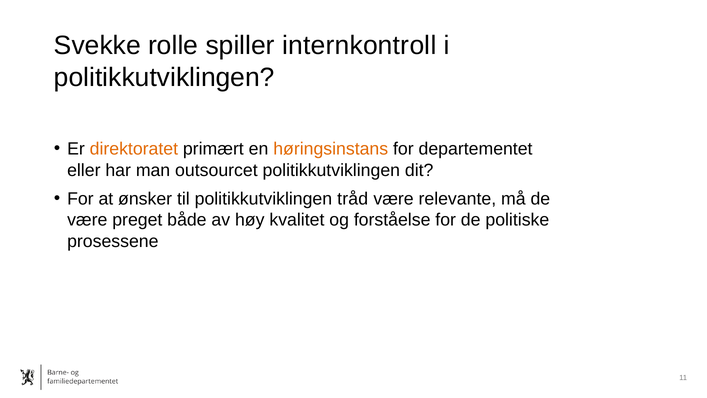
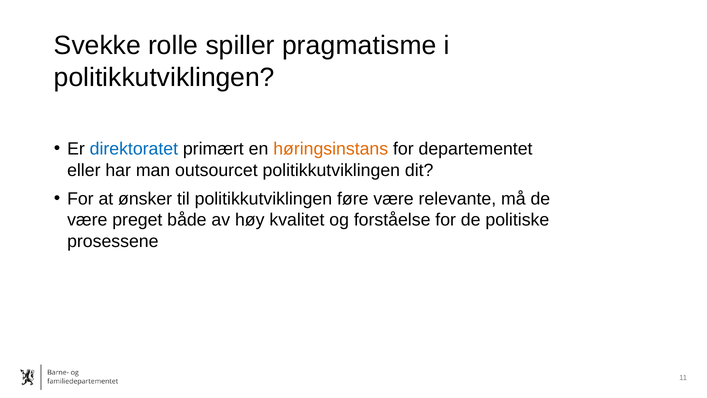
internkontroll: internkontroll -> pragmatisme
direktoratet colour: orange -> blue
tråd: tråd -> føre
